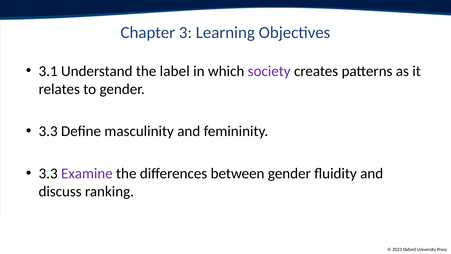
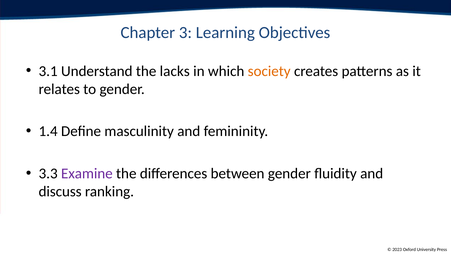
label: label -> lacks
society colour: purple -> orange
3.3 at (48, 131): 3.3 -> 1.4
